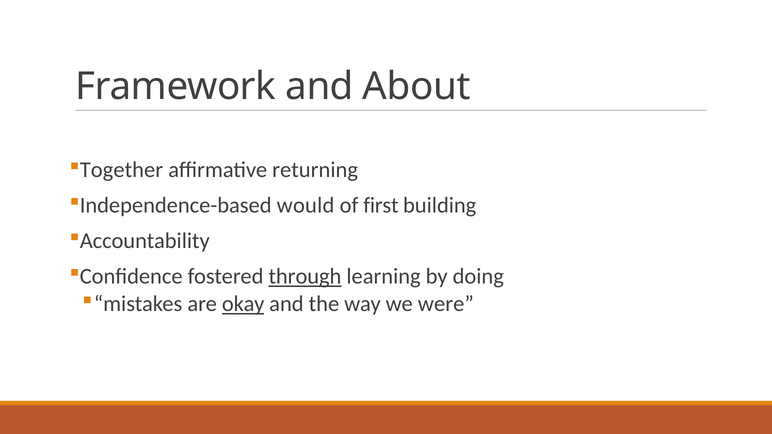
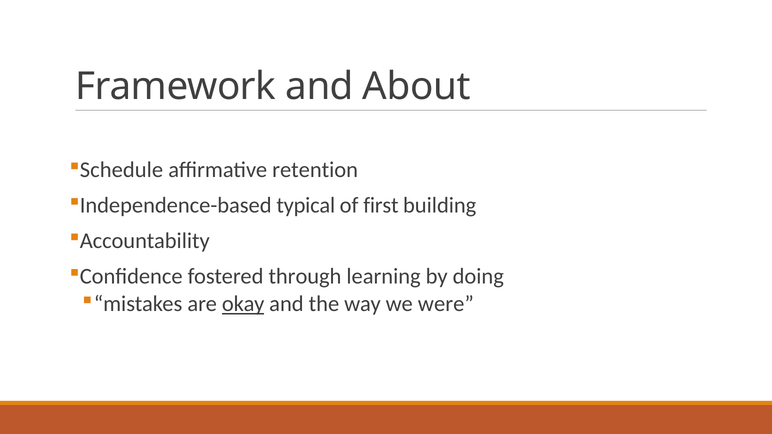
Together: Together -> Schedule
returning: returning -> retention
would: would -> typical
through underline: present -> none
